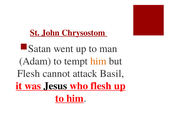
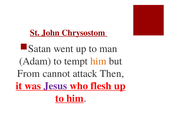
Flesh at (29, 73): Flesh -> From
Basil: Basil -> Then
Jesus colour: black -> purple
